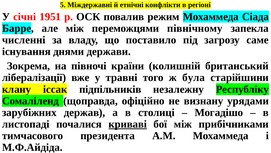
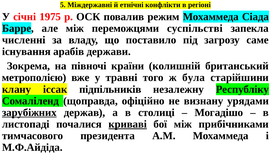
1951: 1951 -> 1975
північному: північному -> суспільстві
днями: днями -> арабів
лібералізації: лібералізації -> метрополією
зарубіжних underline: none -> present
